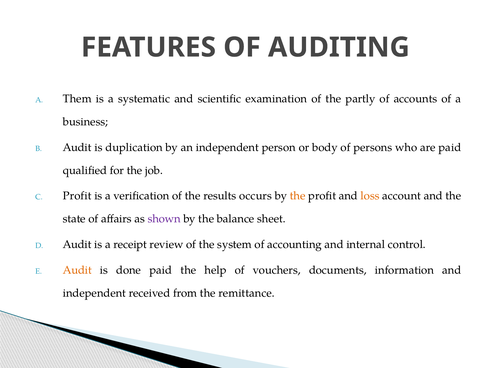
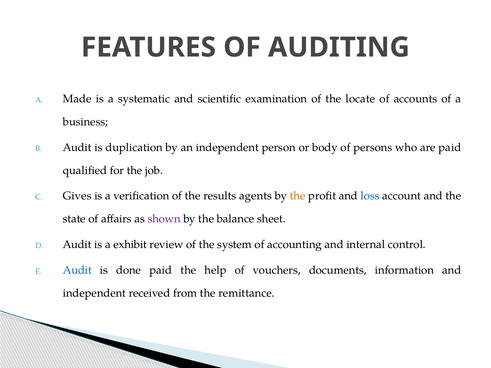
Them: Them -> Made
partly: partly -> locate
Profit at (77, 196): Profit -> Gives
occurs: occurs -> agents
loss colour: orange -> blue
receipt: receipt -> exhibit
Audit at (77, 270) colour: orange -> blue
